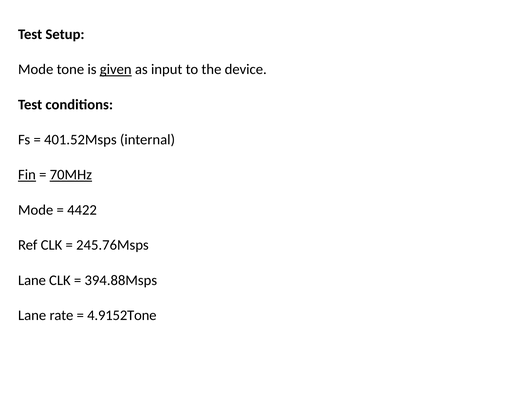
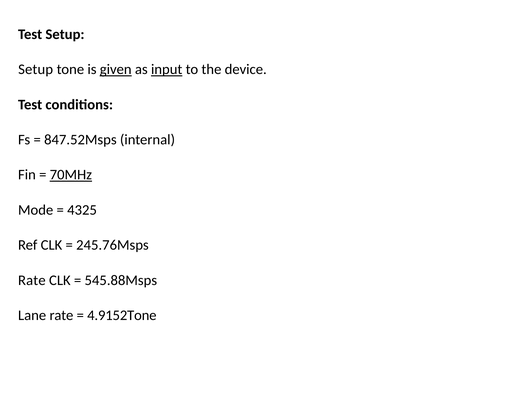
Mode at (36, 69): Mode -> Setup
input underline: none -> present
401.52Msps: 401.52Msps -> 847.52Msps
Fin underline: present -> none
4422: 4422 -> 4325
Lane at (32, 280): Lane -> Rate
394.88Msps: 394.88Msps -> 545.88Msps
